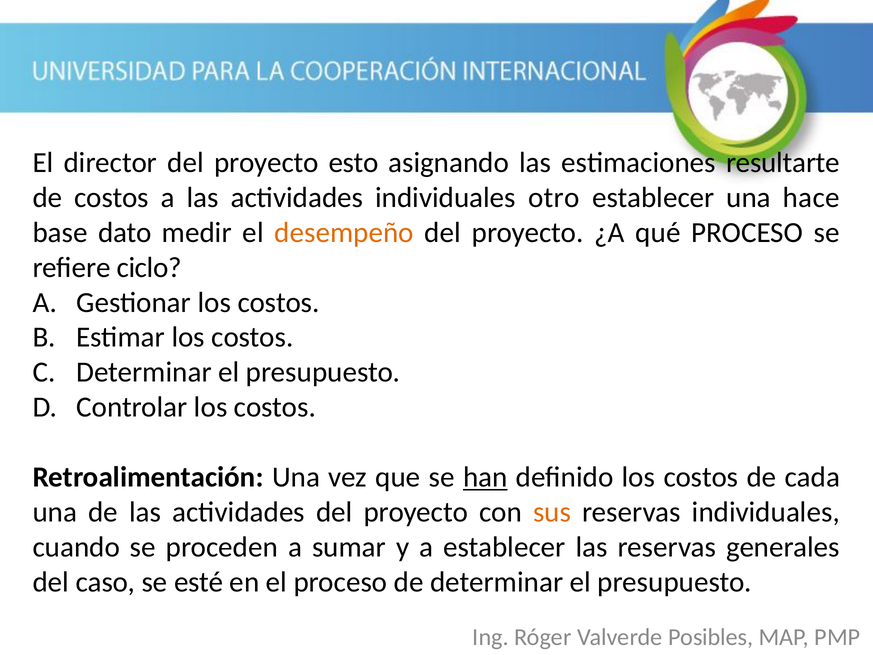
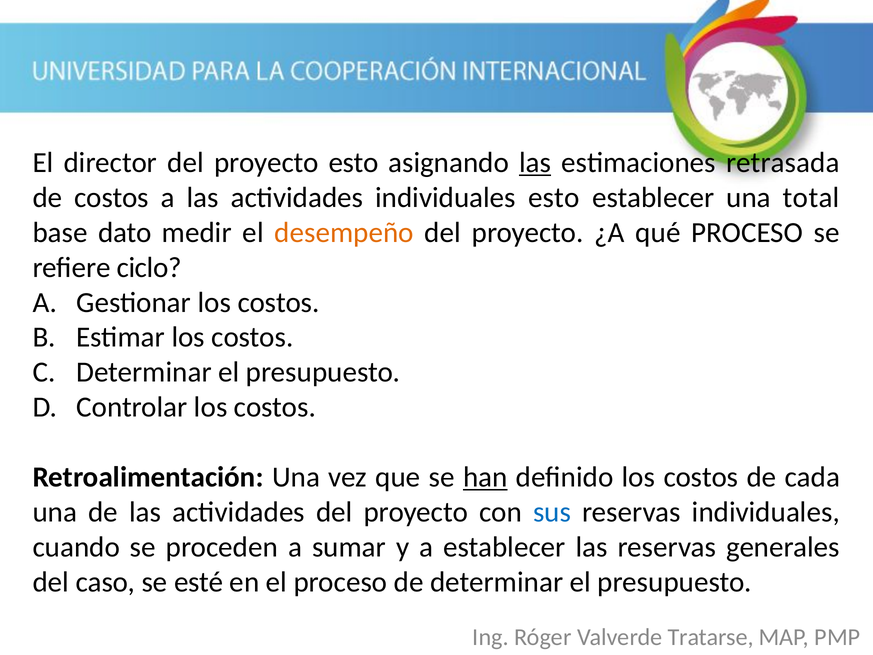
las at (535, 163) underline: none -> present
resultarte: resultarte -> retrasada
individuales otro: otro -> esto
hace: hace -> total
sus colour: orange -> blue
Posibles: Posibles -> Tratarse
